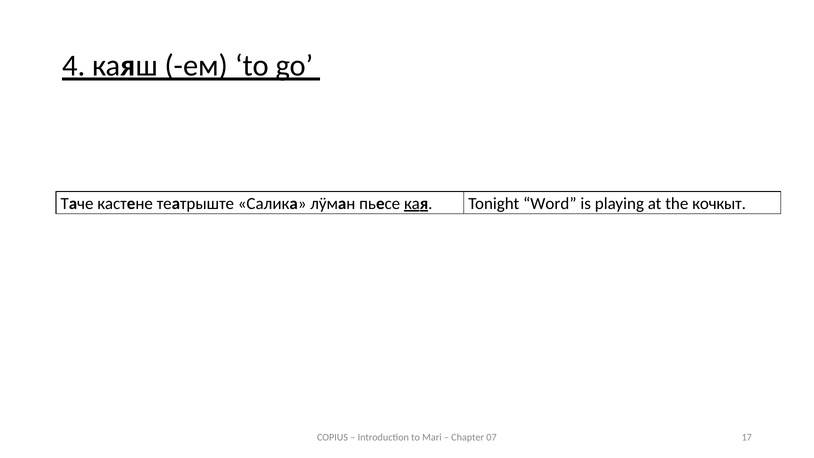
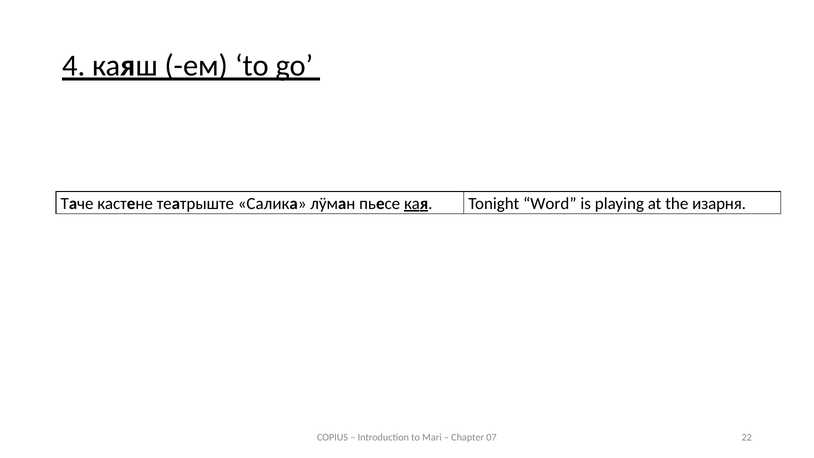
кочкыт: кочкыт -> изарня
17: 17 -> 22
